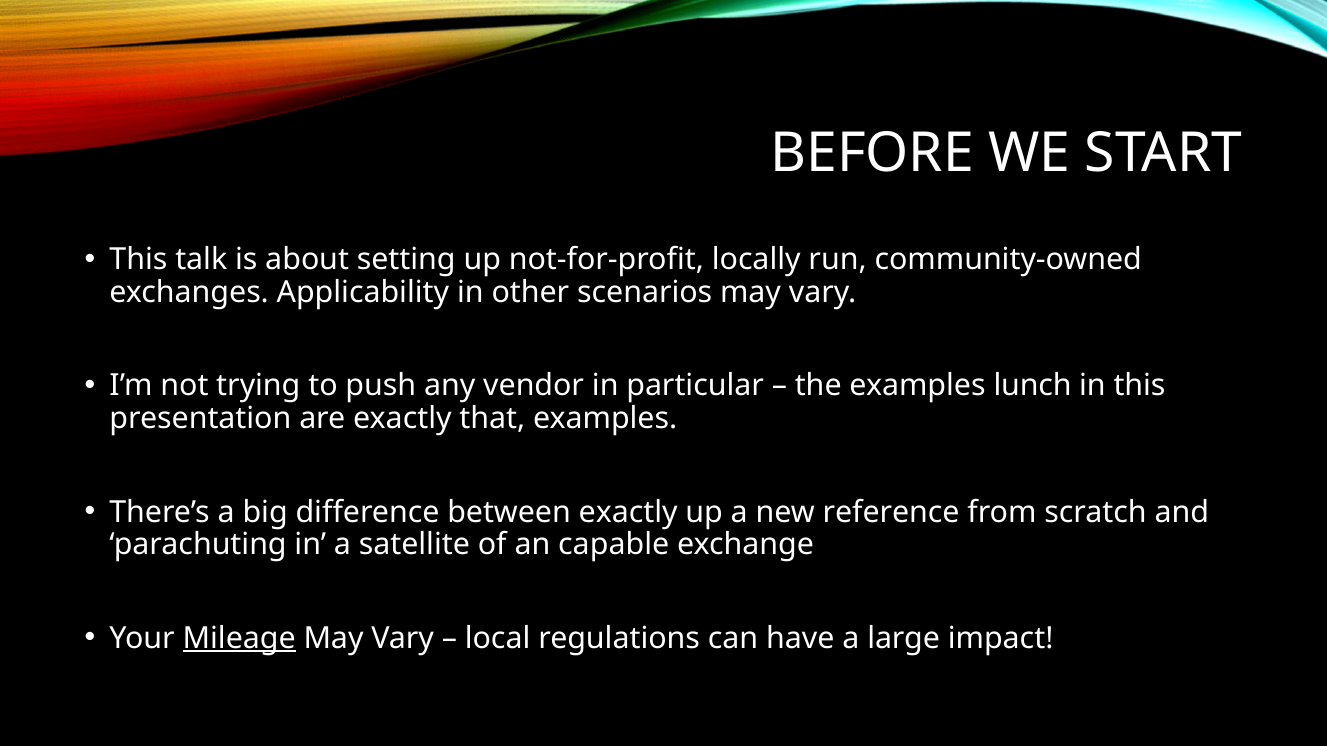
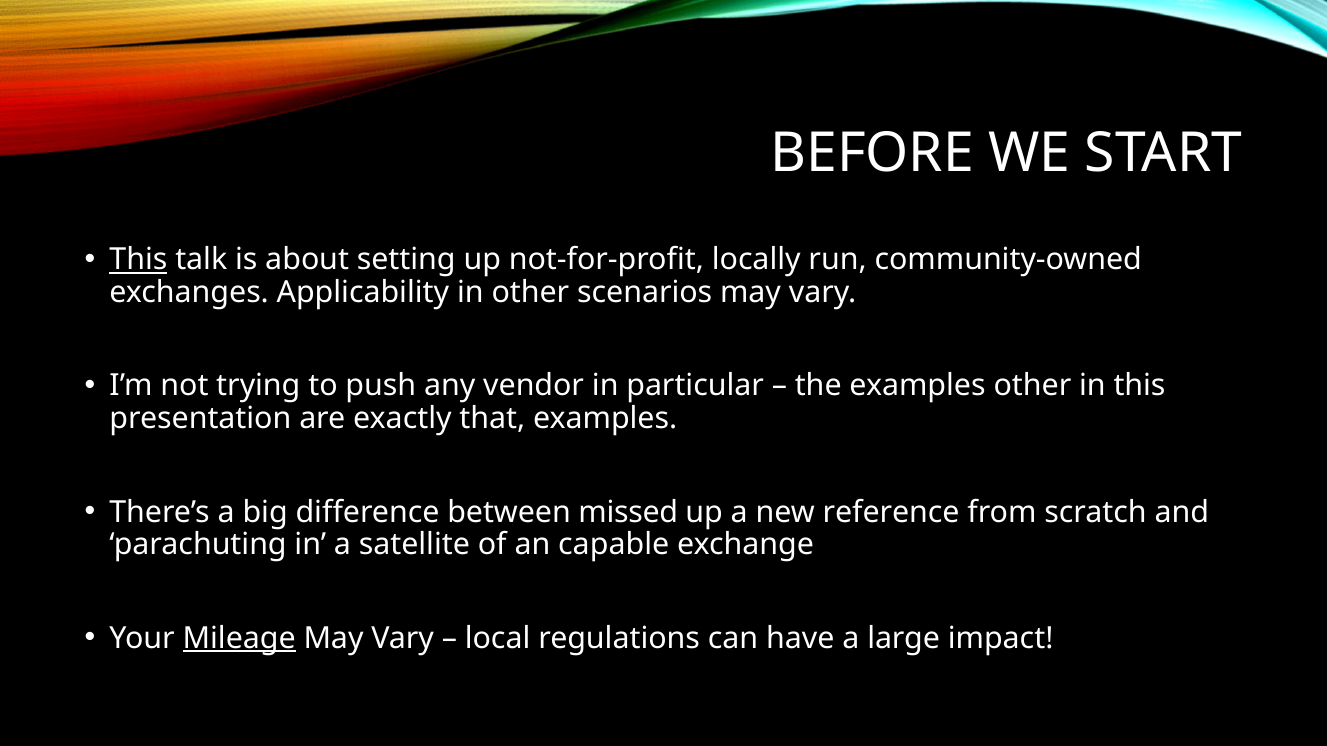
This at (138, 260) underline: none -> present
examples lunch: lunch -> other
between exactly: exactly -> missed
